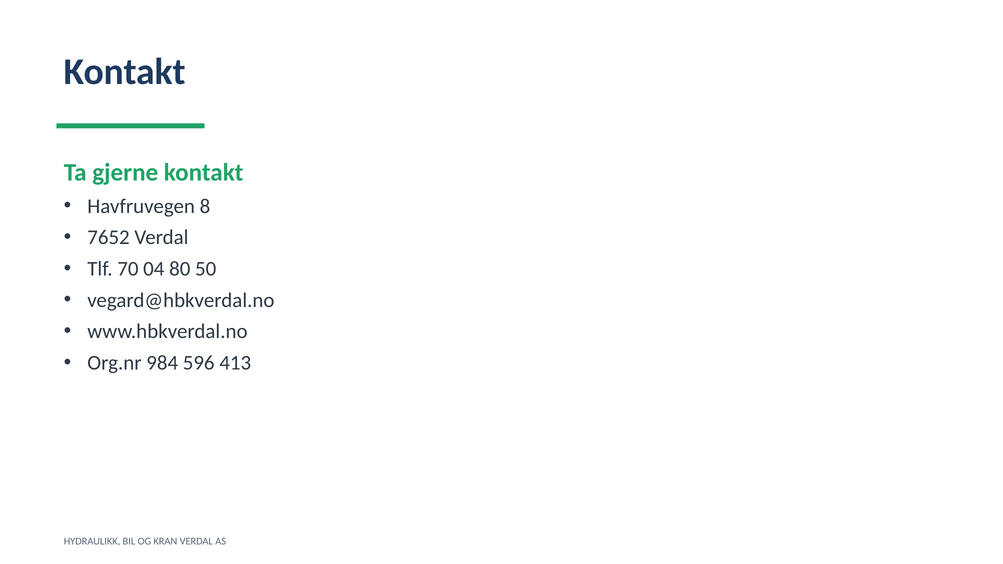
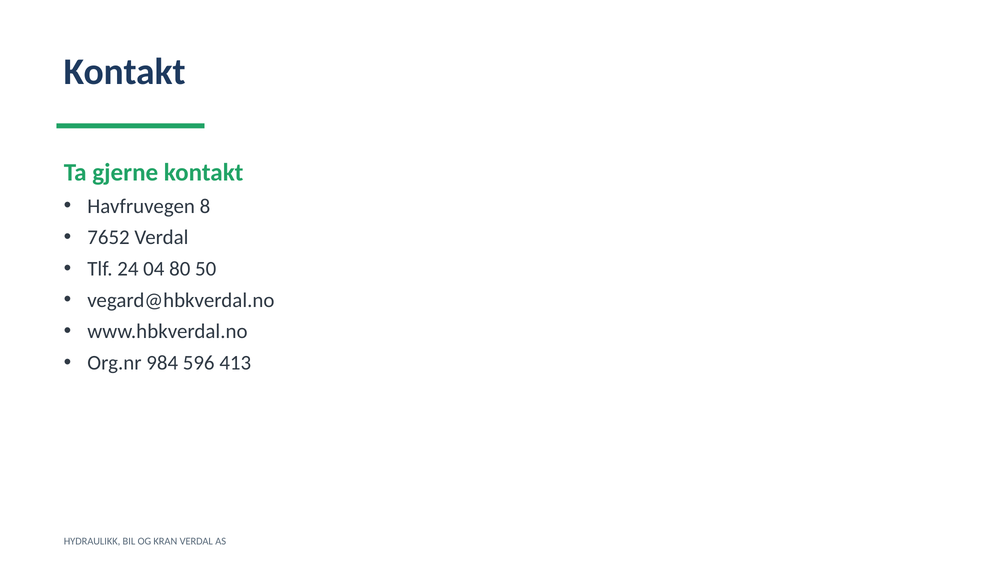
70: 70 -> 24
